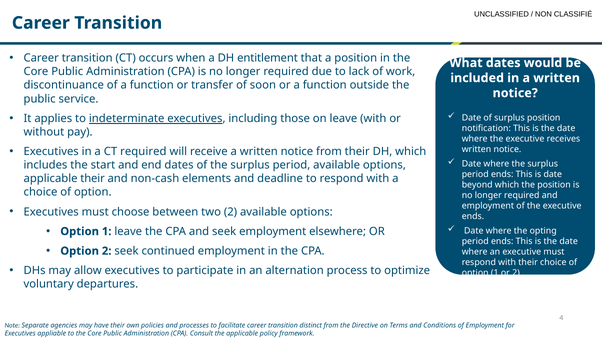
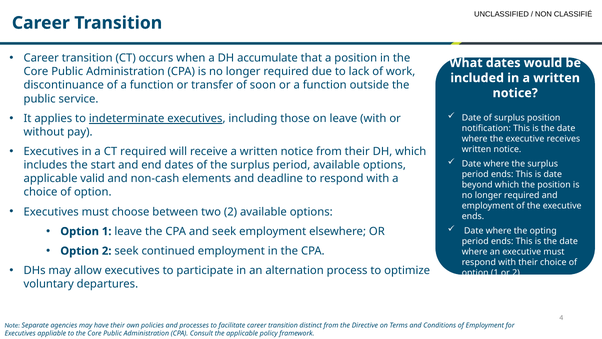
entitlement: entitlement -> accumulate
applicable their: their -> valid
